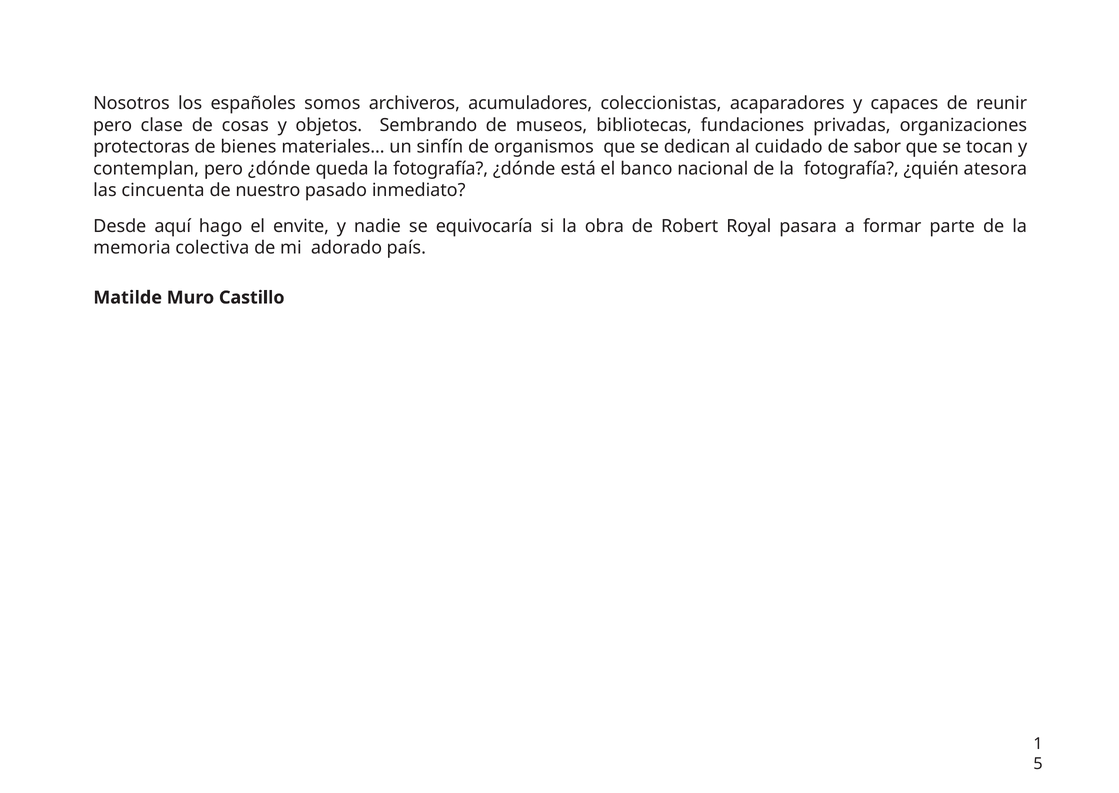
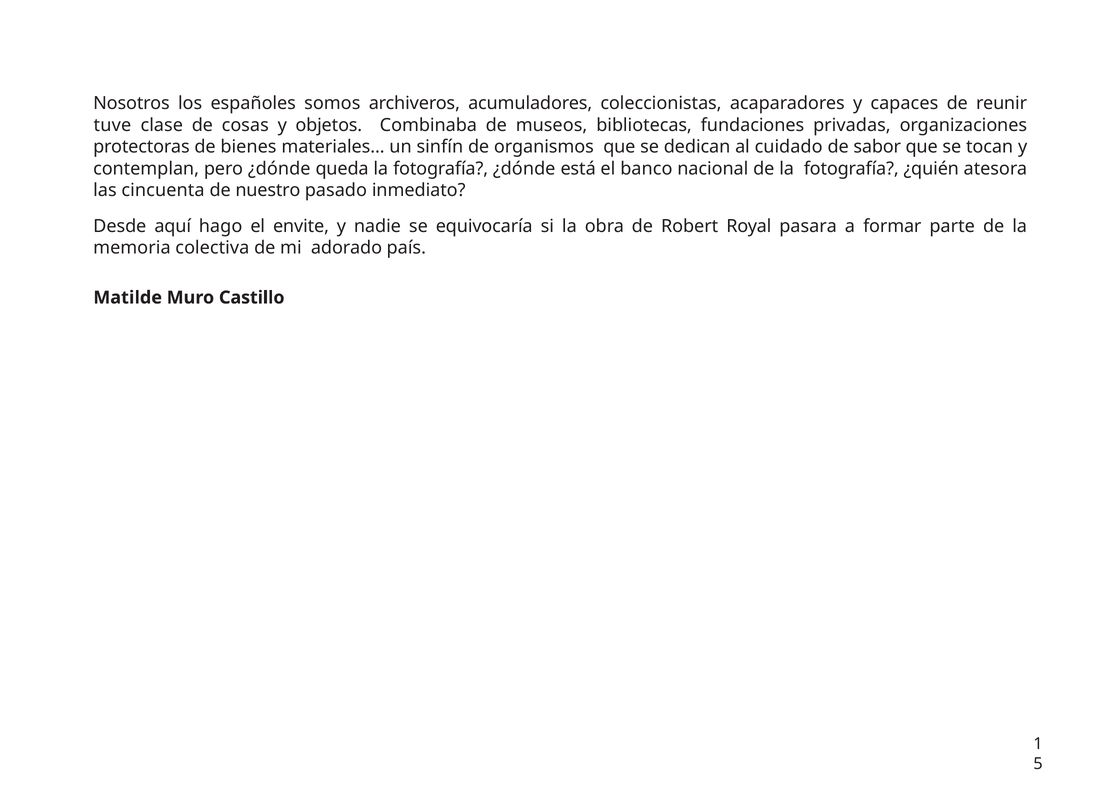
pero at (113, 125): pero -> tuve
Sembrando: Sembrando -> Combinaba
